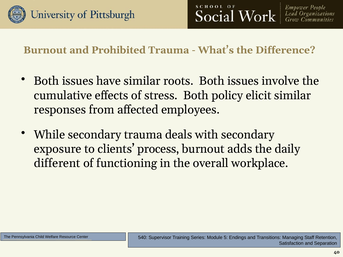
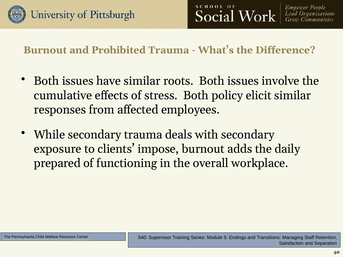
process: process -> impose
different: different -> prepared
